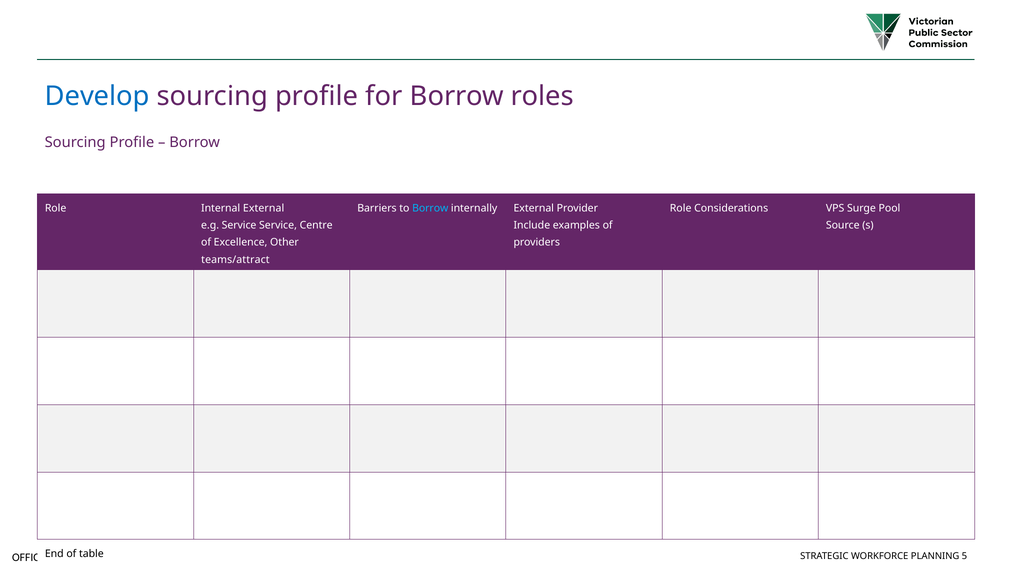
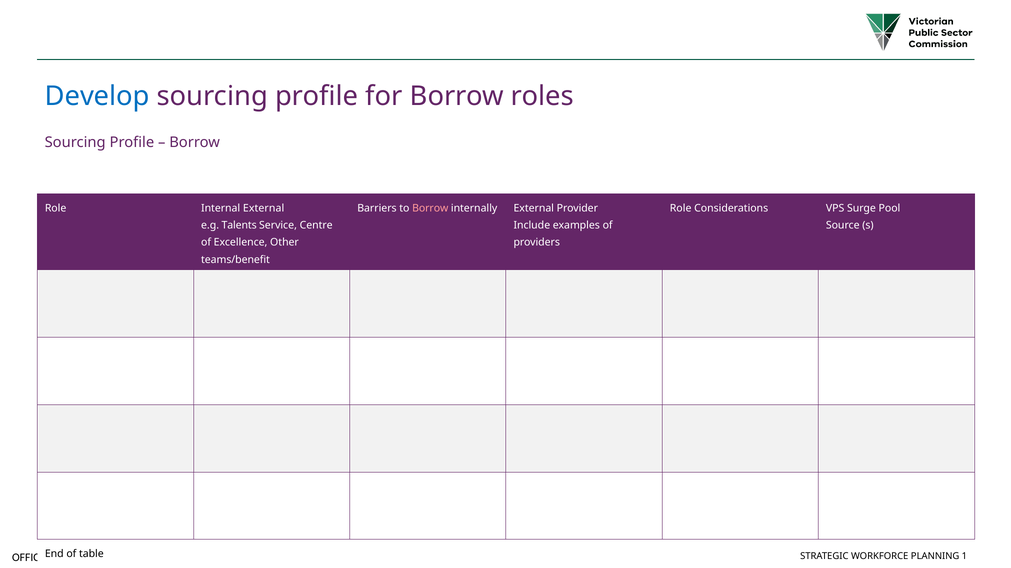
Borrow at (430, 208) colour: light blue -> pink
e.g Service: Service -> Talents
teams/attract: teams/attract -> teams/benefit
5: 5 -> 1
